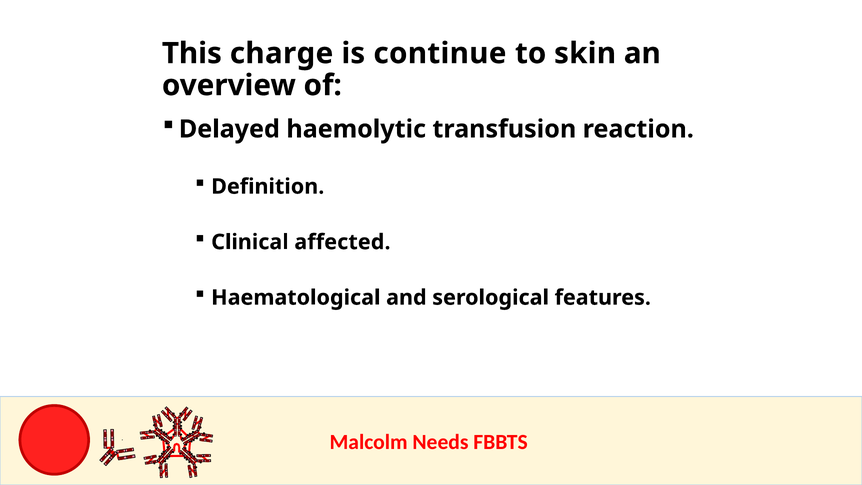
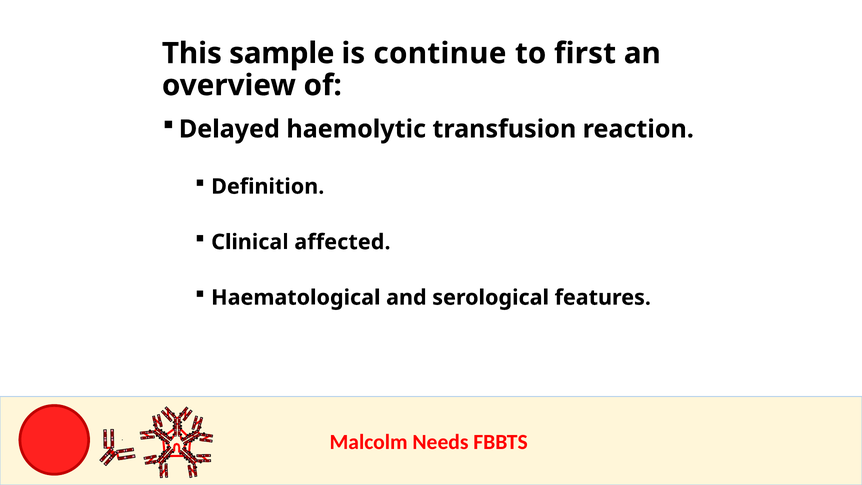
charge: charge -> sample
skin: skin -> first
